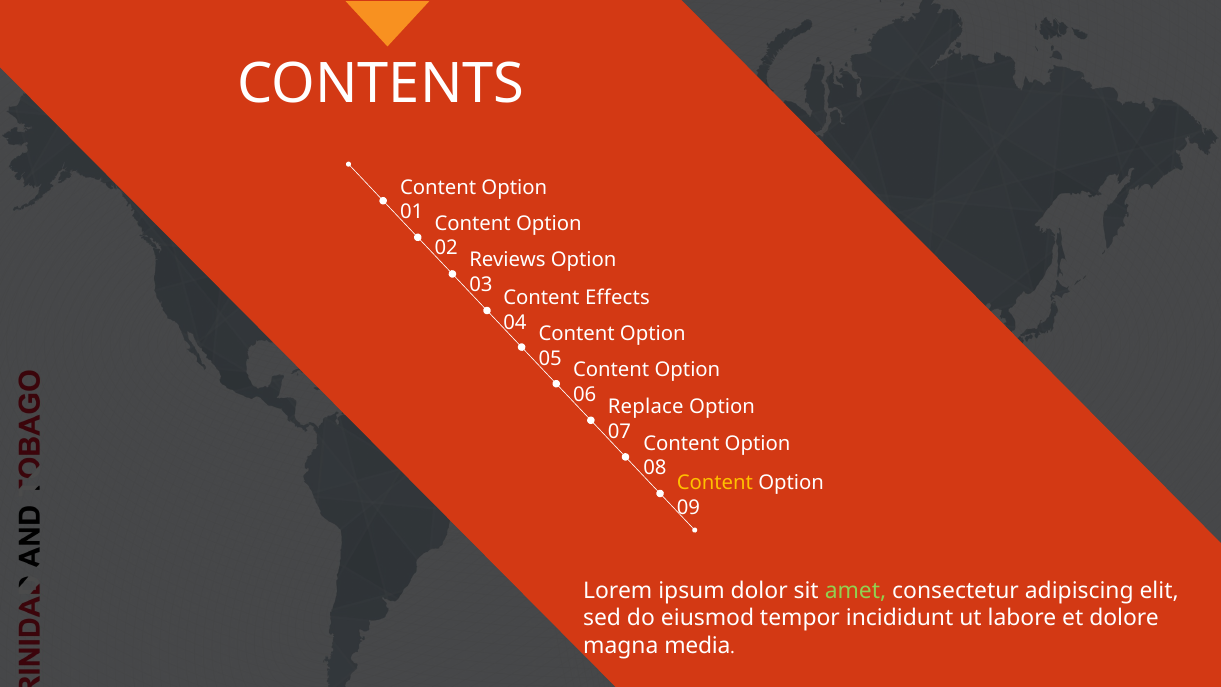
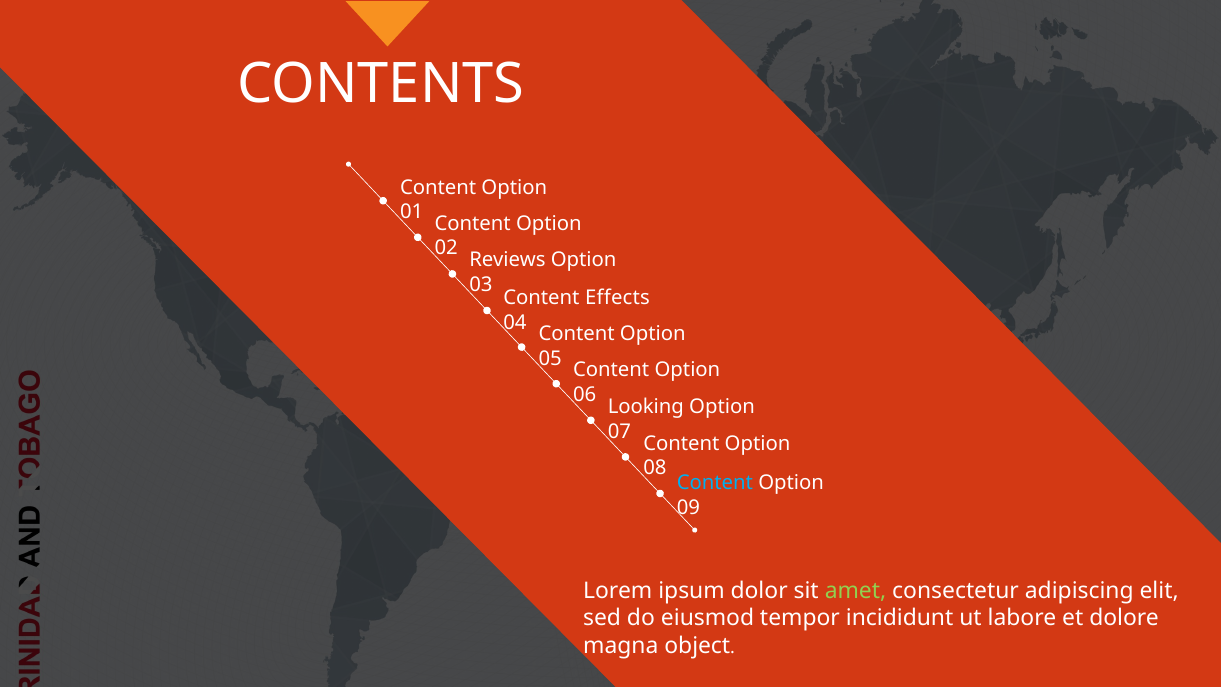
Replace: Replace -> Looking
Content at (715, 483) colour: yellow -> light blue
media: media -> object
